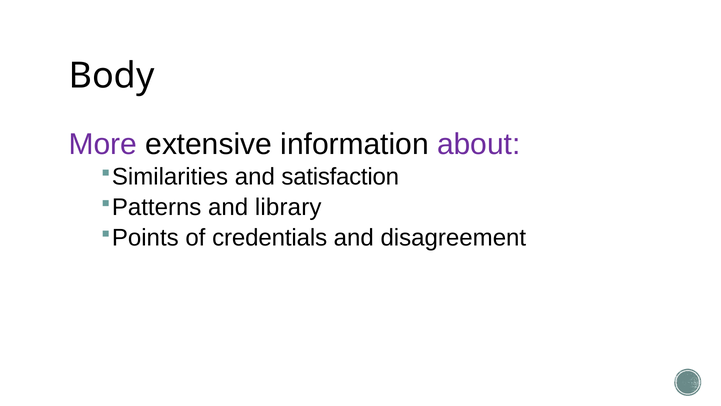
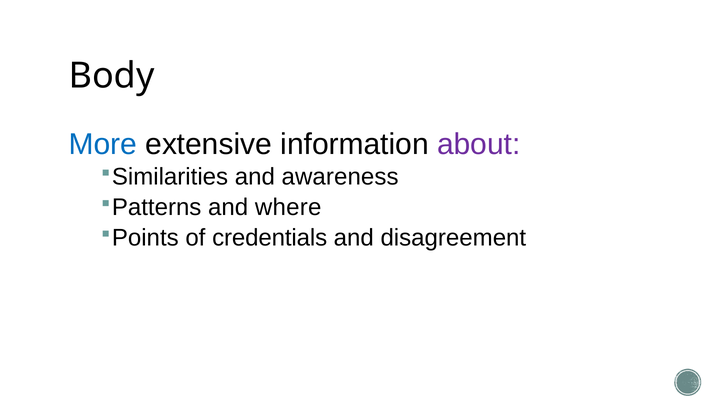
More colour: purple -> blue
satisfaction: satisfaction -> awareness
library: library -> where
